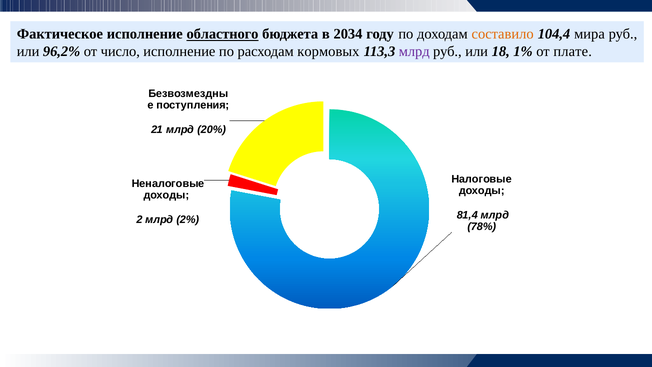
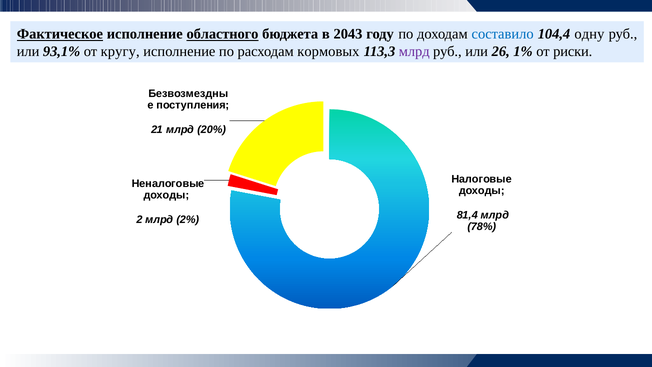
Фактическое underline: none -> present
2034: 2034 -> 2043
составило colour: orange -> blue
мира: мира -> одну
96,2%: 96,2% -> 93,1%
число: число -> кругу
18: 18 -> 26
плате: плате -> риски
